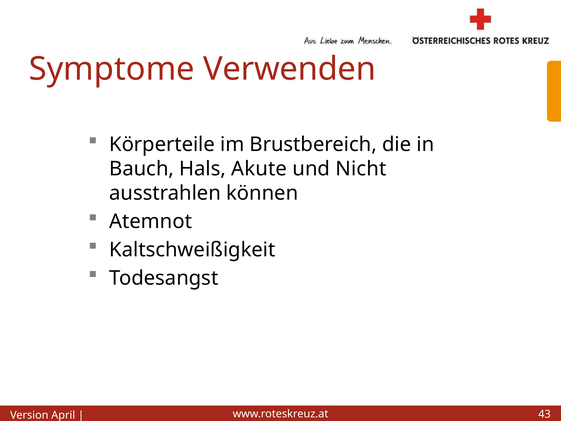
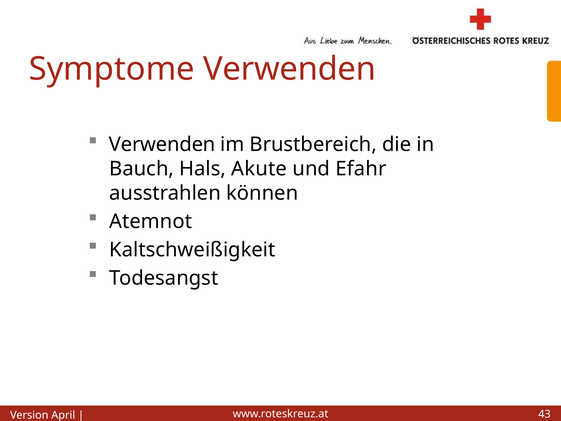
Körperteile at (162, 144): Körperteile -> Verwenden
Nicht: Nicht -> Efahr
